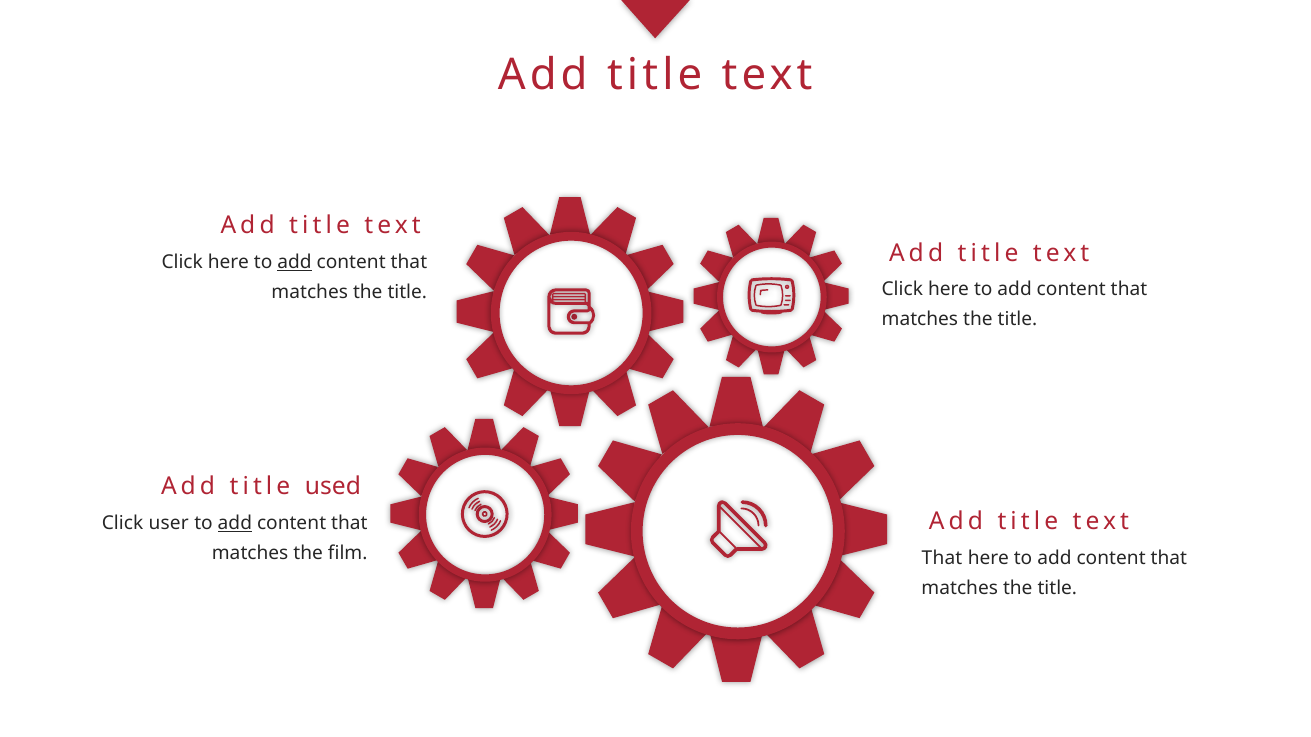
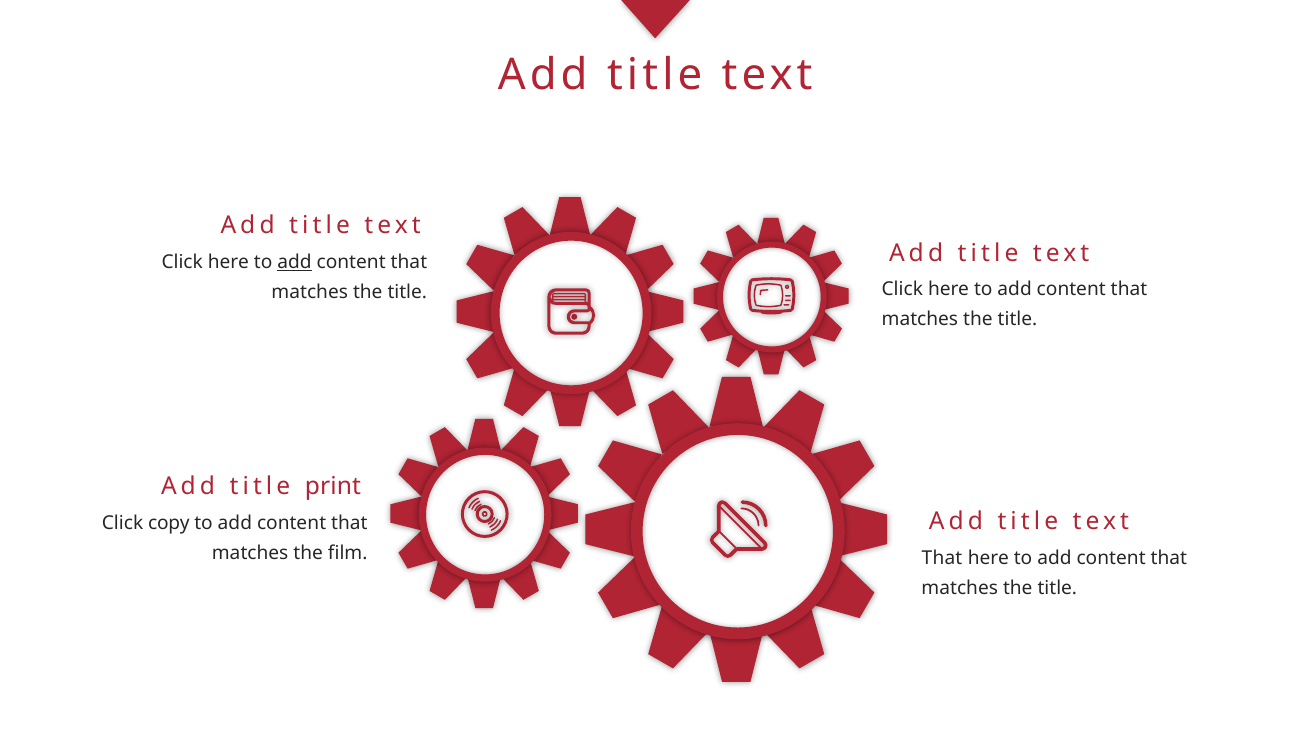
used: used -> print
user: user -> copy
add at (235, 524) underline: present -> none
